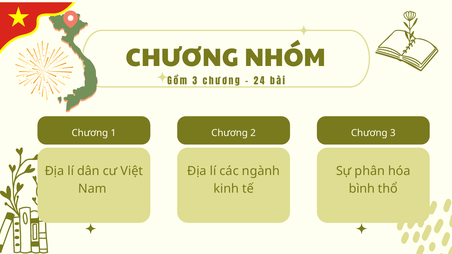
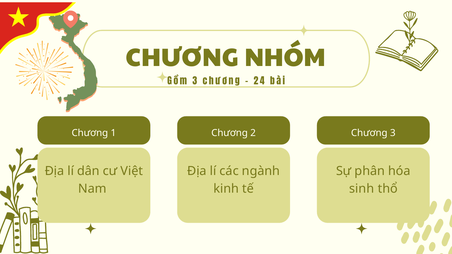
bình: bình -> sinh
